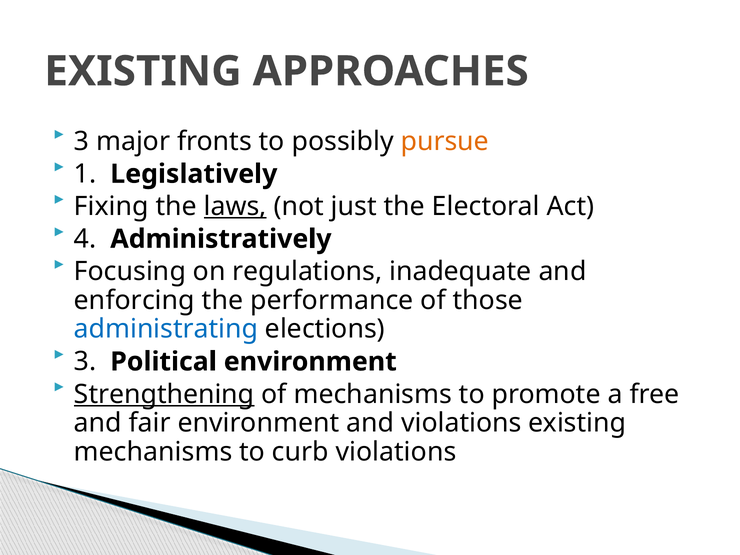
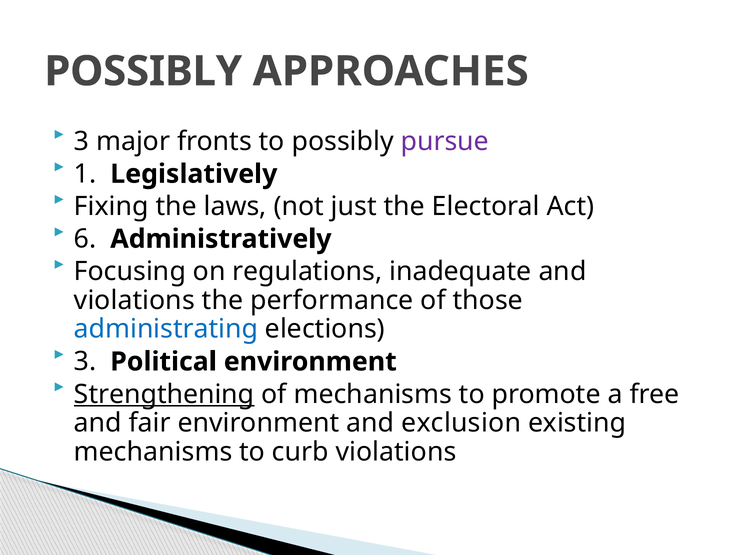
EXISTING at (143, 71): EXISTING -> POSSIBLY
pursue colour: orange -> purple
laws underline: present -> none
4: 4 -> 6
enforcing at (134, 300): enforcing -> violations
and violations: violations -> exclusion
